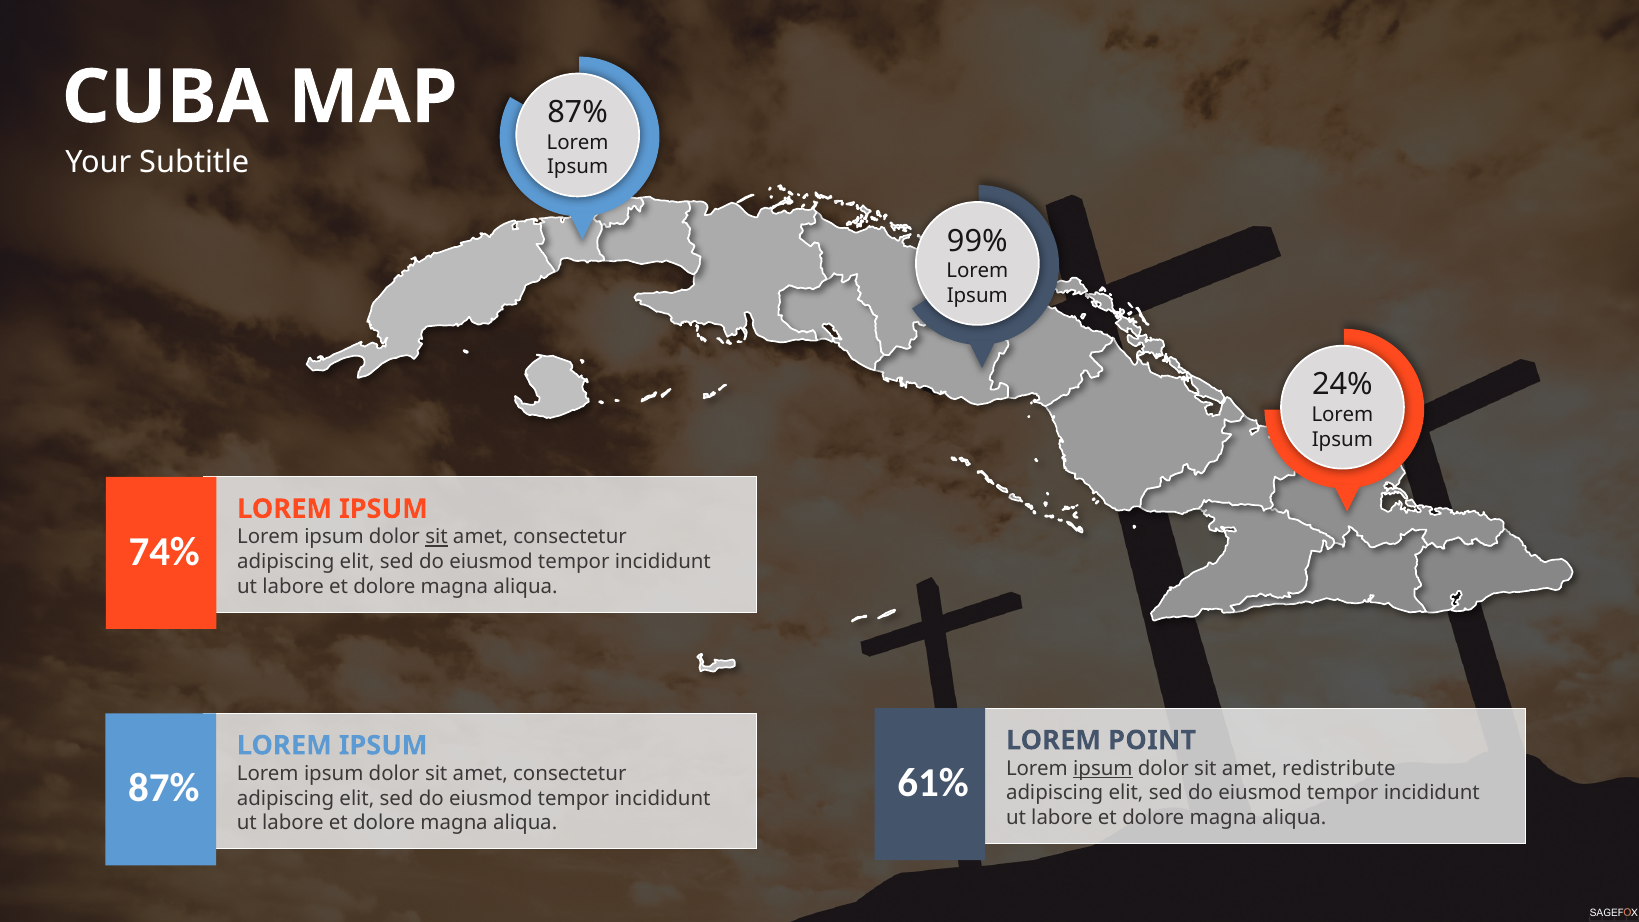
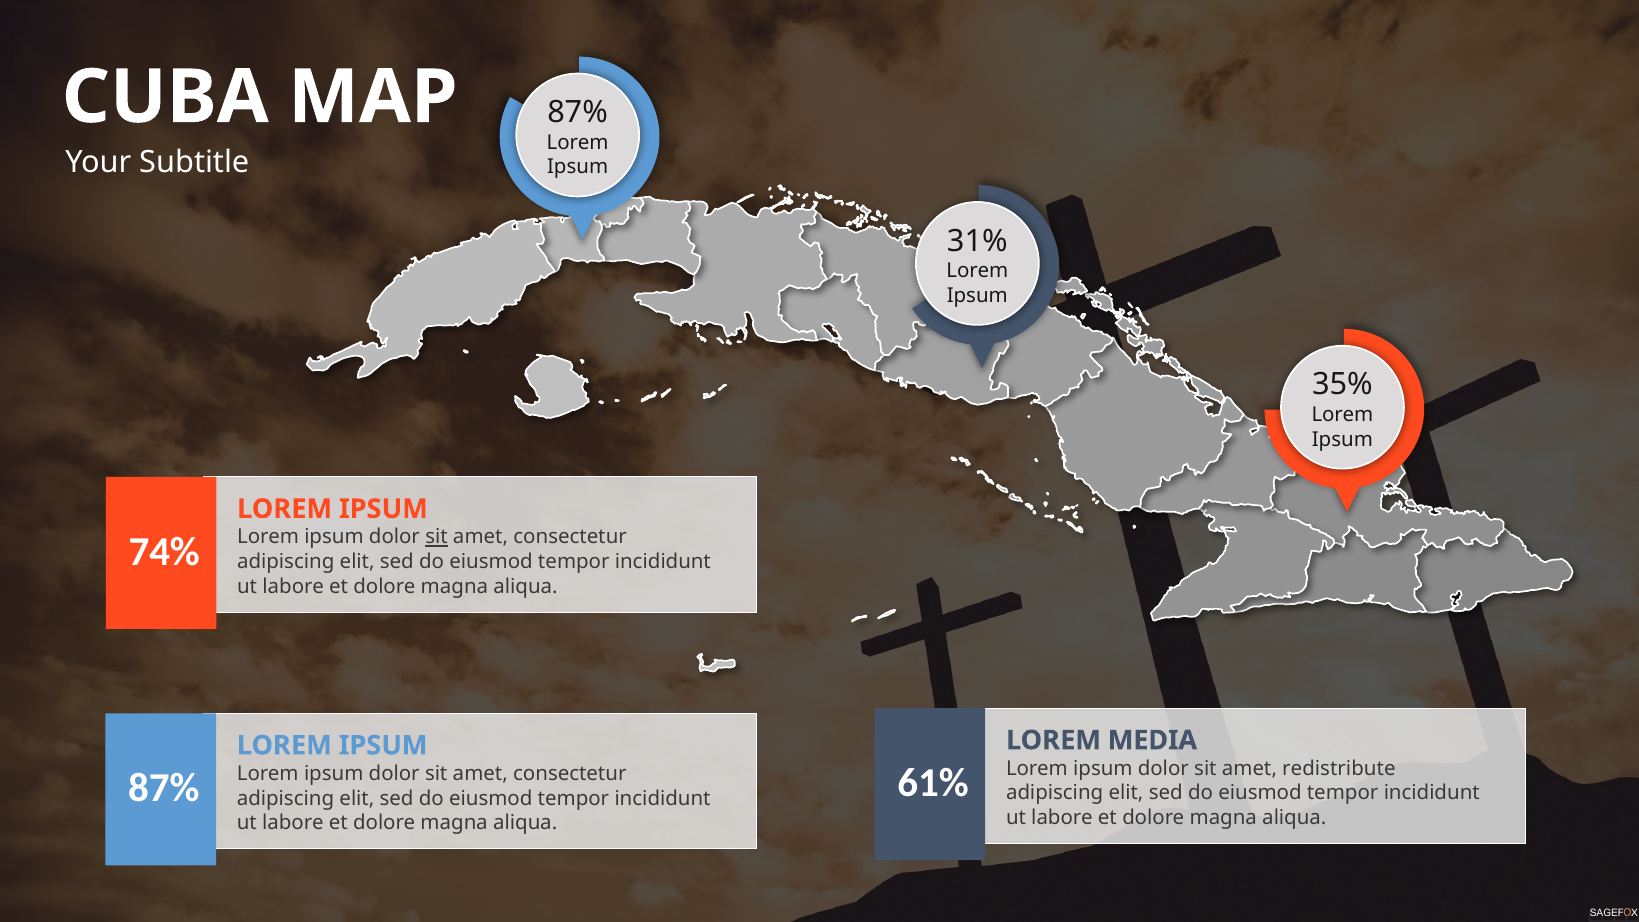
99%: 99% -> 31%
24%: 24% -> 35%
POINT: POINT -> MEDIA
ipsum at (1103, 768) underline: present -> none
